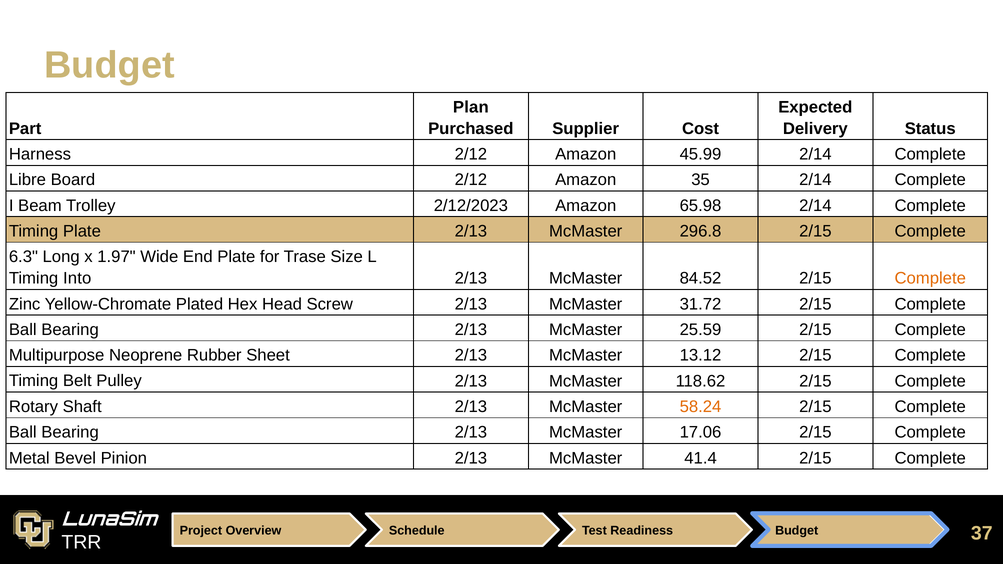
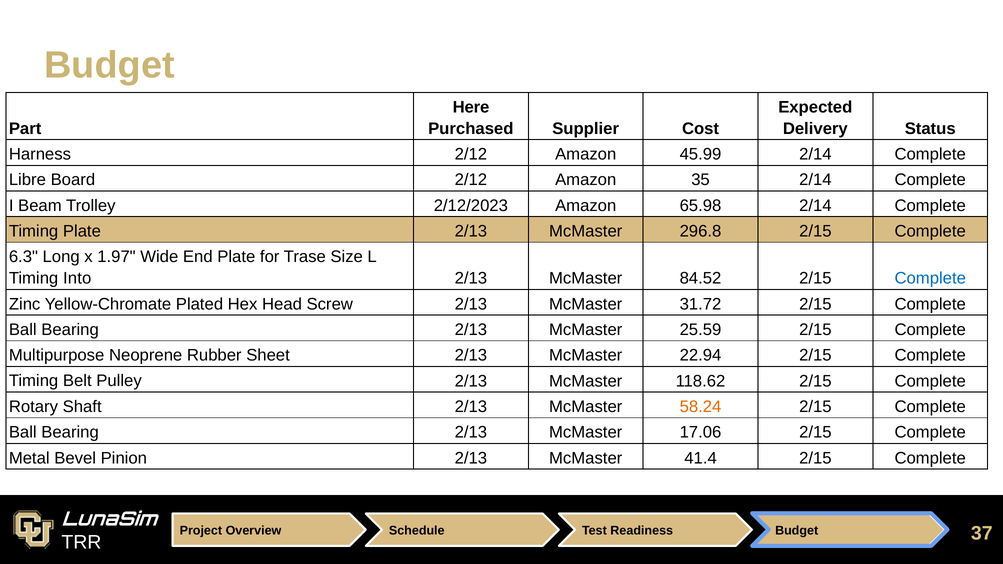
Plan: Plan -> Here
Complete at (930, 278) colour: orange -> blue
13.12: 13.12 -> 22.94
